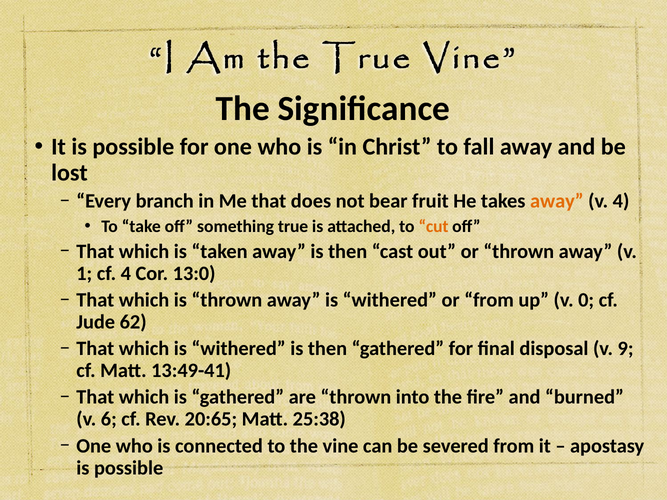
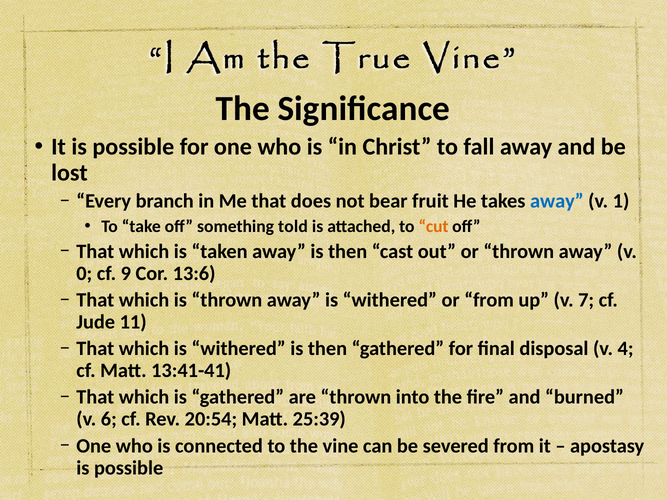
away at (557, 201) colour: orange -> blue
v 4: 4 -> 1
true: true -> told
1: 1 -> 0
cf 4: 4 -> 9
13:0: 13:0 -> 13:6
0: 0 -> 7
62: 62 -> 11
9: 9 -> 4
13:49-41: 13:49-41 -> 13:41-41
20:65: 20:65 -> 20:54
25:38: 25:38 -> 25:39
